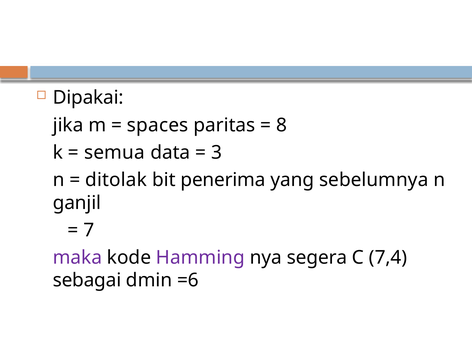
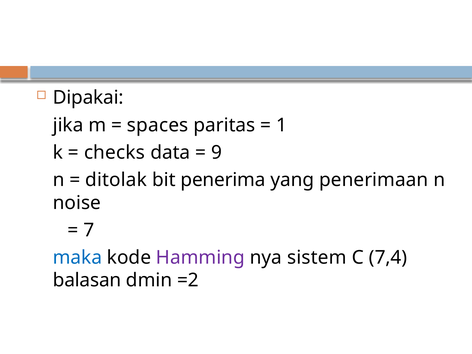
8: 8 -> 1
semua: semua -> checks
3: 3 -> 9
sebelumnya: sebelumnya -> penerimaan
ganjil: ganjil -> noise
maka colour: purple -> blue
segera: segera -> sistem
sebagai: sebagai -> balasan
=6: =6 -> =2
